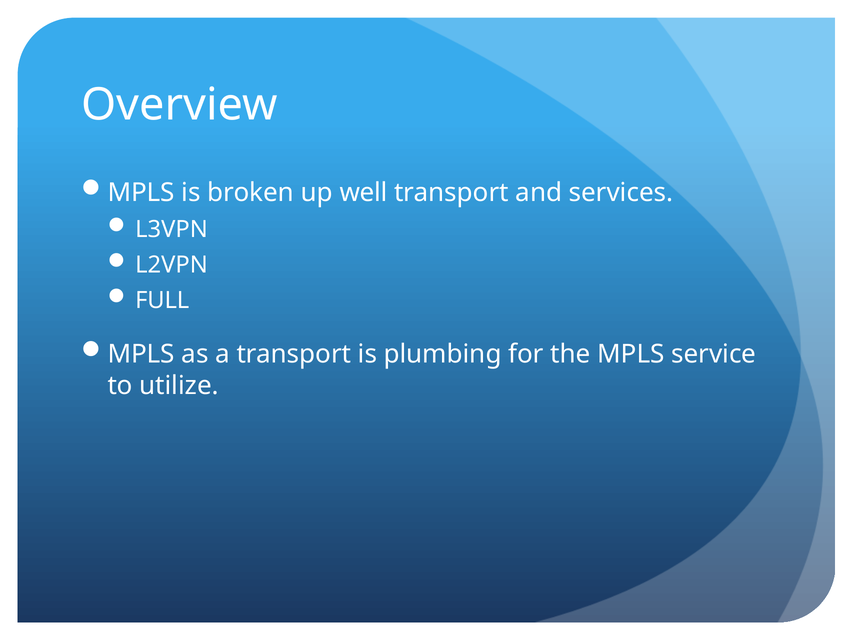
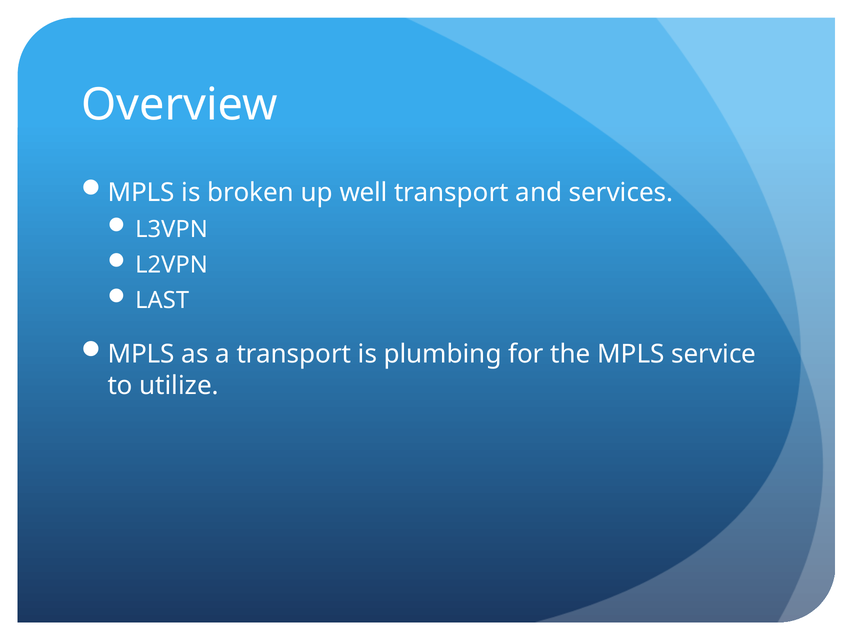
FULL: FULL -> LAST
